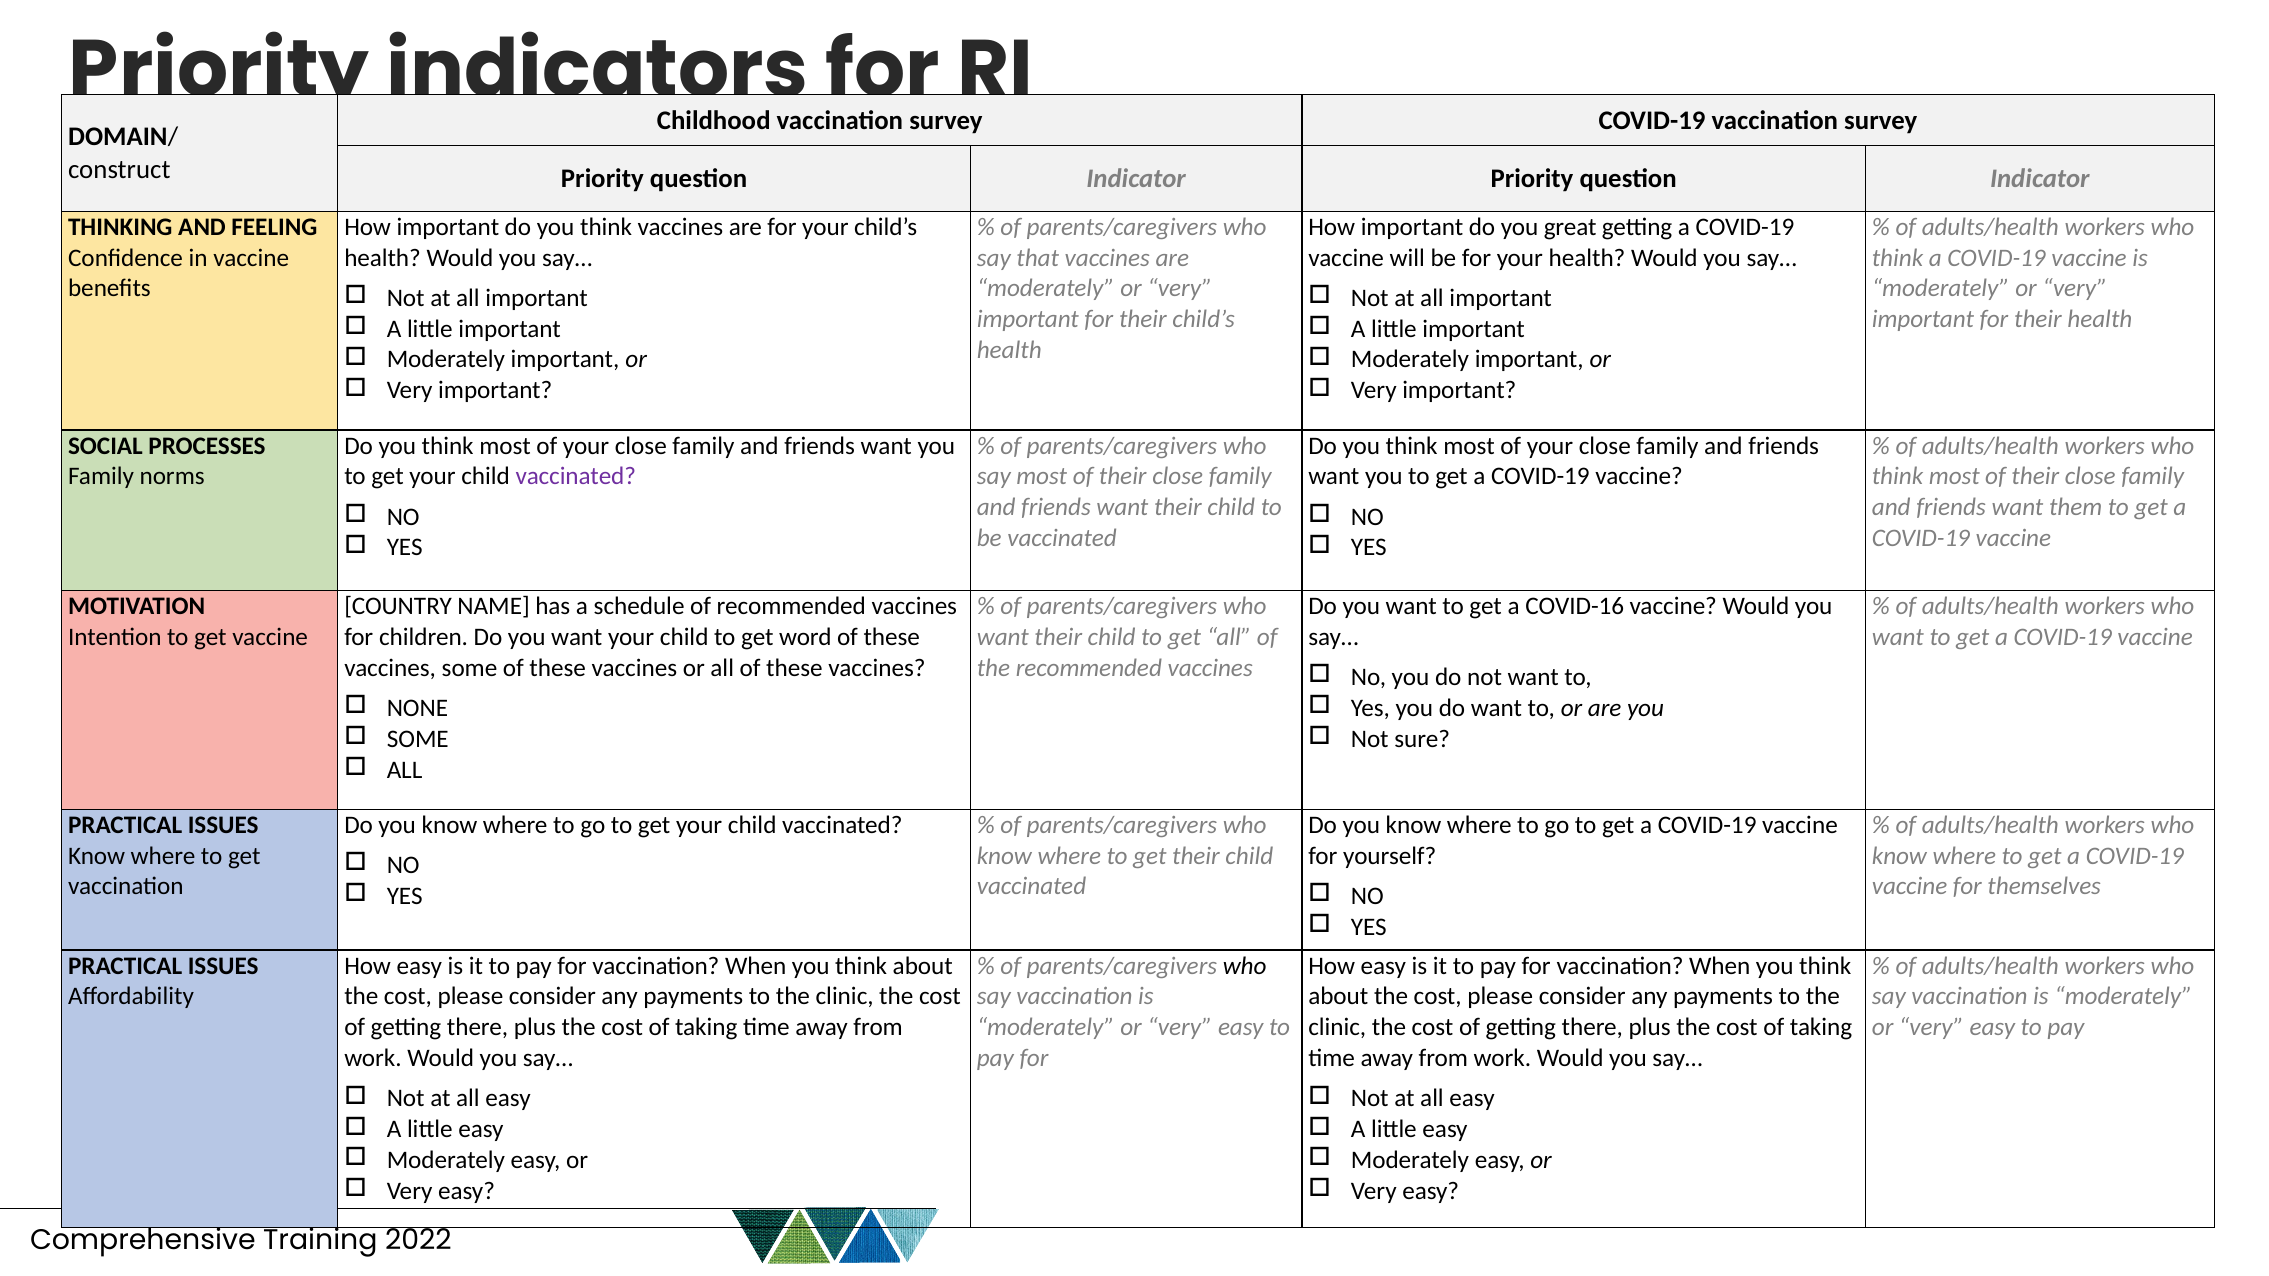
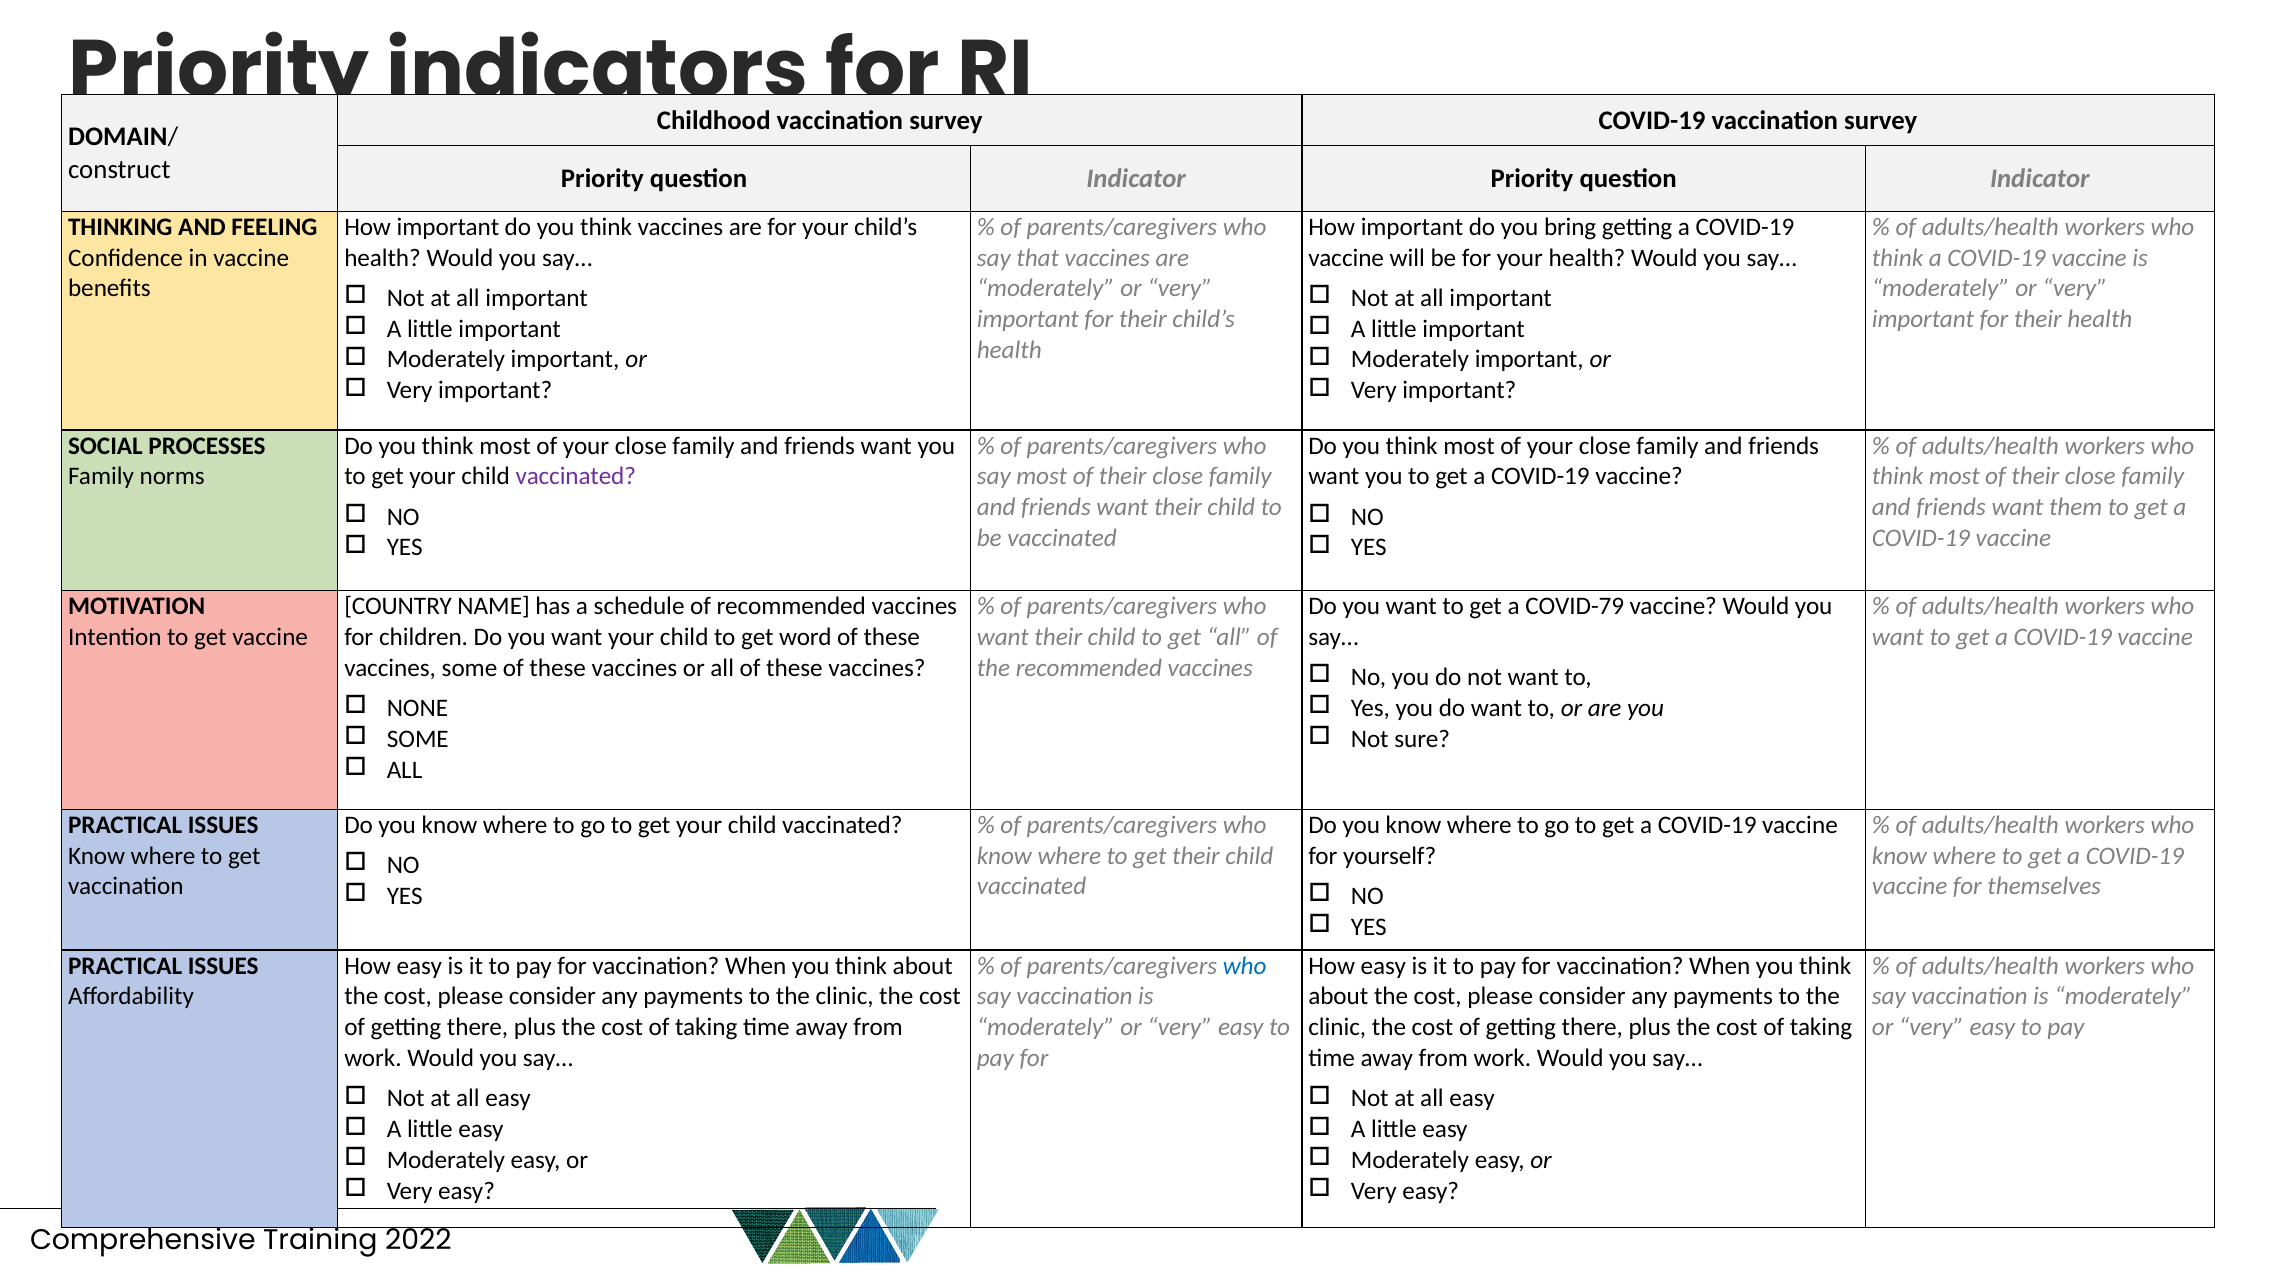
great: great -> bring
COVID-16: COVID-16 -> COVID-79
who at (1245, 966) colour: black -> blue
